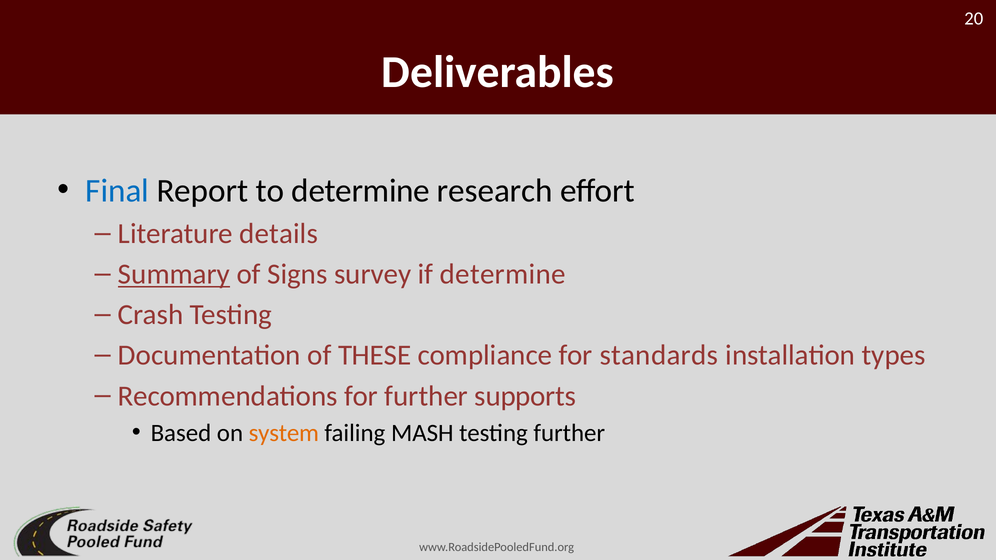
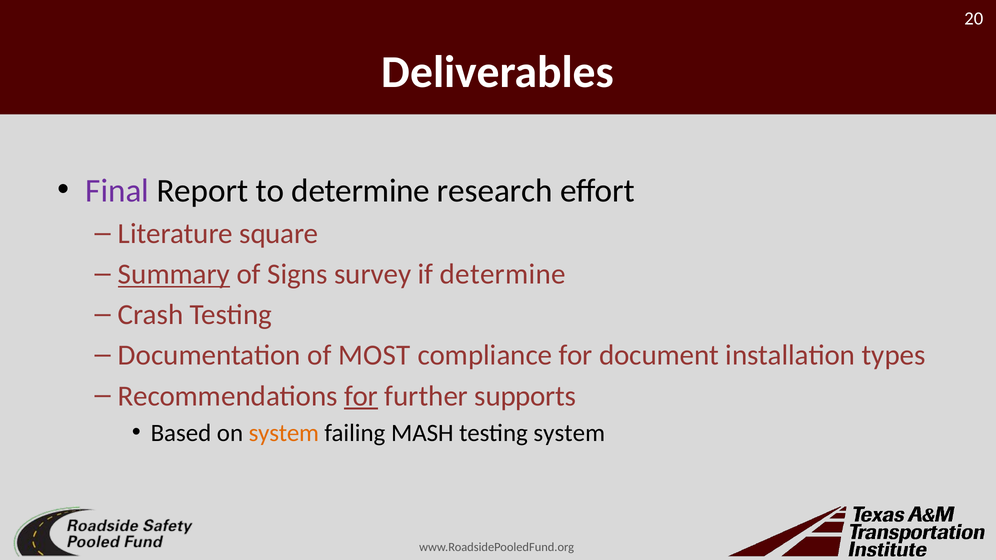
Final colour: blue -> purple
details: details -> square
THESE: THESE -> MOST
standards: standards -> document
for at (361, 396) underline: none -> present
testing further: further -> system
